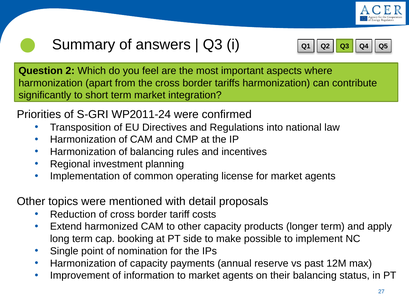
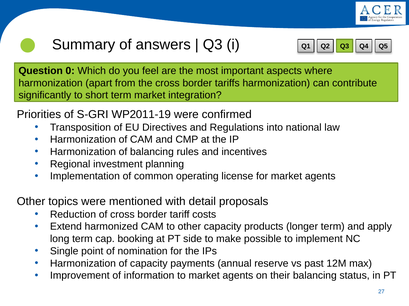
2: 2 -> 0
WP2011-24: WP2011-24 -> WP2011-19
